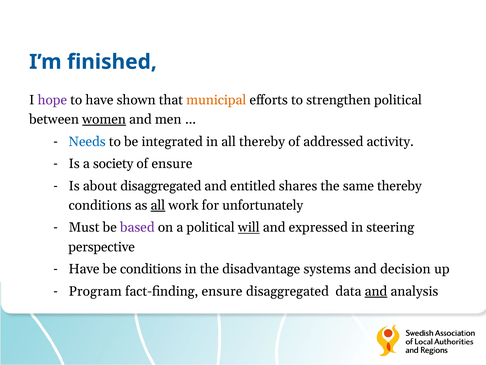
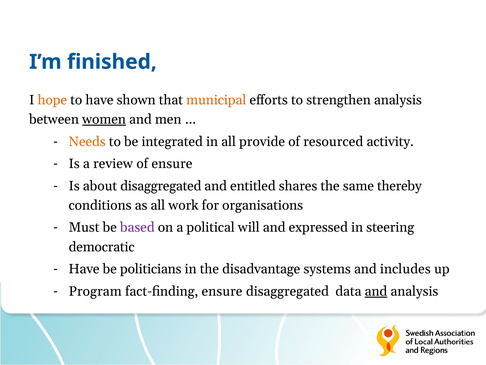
hope colour: purple -> orange
strengthen political: political -> analysis
Needs colour: blue -> orange
all thereby: thereby -> provide
addressed: addressed -> resourced
society: society -> review
all at (158, 205) underline: present -> none
unfortunately: unfortunately -> organisations
will underline: present -> none
perspective: perspective -> democratic
be conditions: conditions -> politicians
decision: decision -> includes
